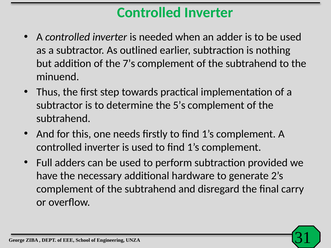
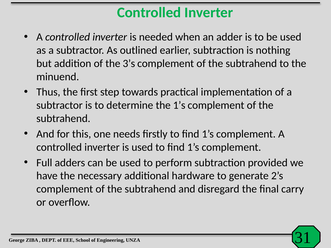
7’s: 7’s -> 3’s
the 5’s: 5’s -> 1’s
